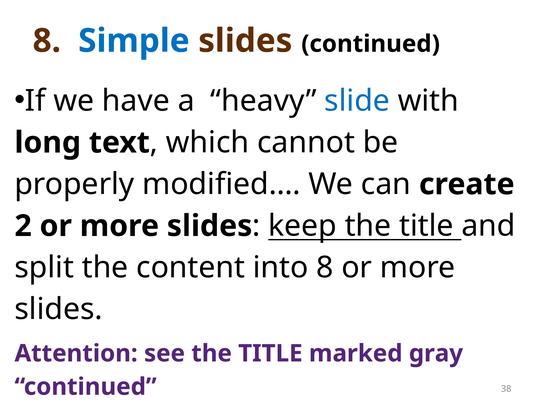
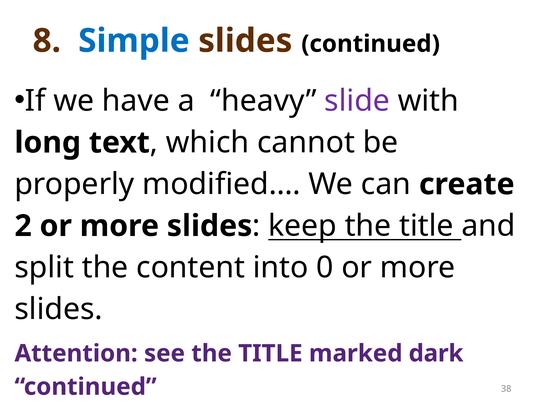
slide colour: blue -> purple
into 8: 8 -> 0
gray: gray -> dark
